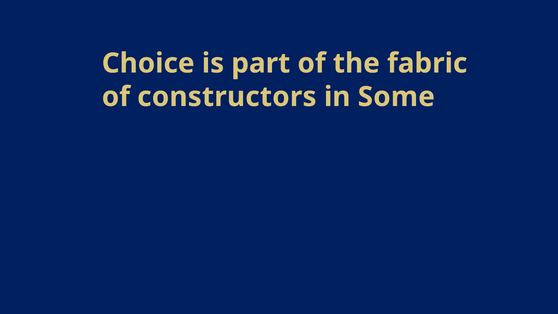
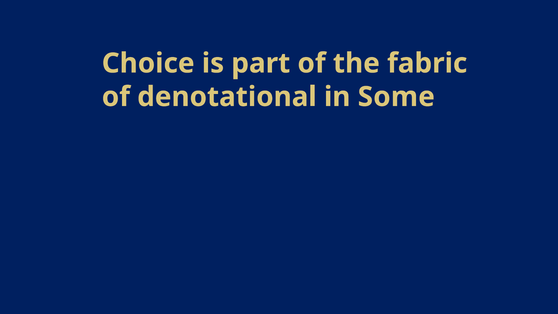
constructors: constructors -> denotational
